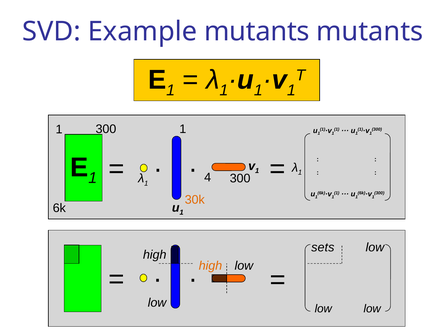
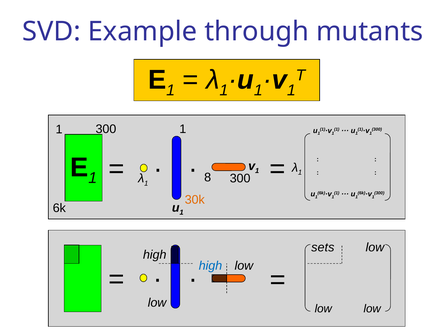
Example mutants: mutants -> through
4: 4 -> 8
high at (210, 266) colour: orange -> blue
